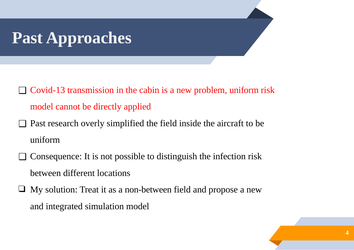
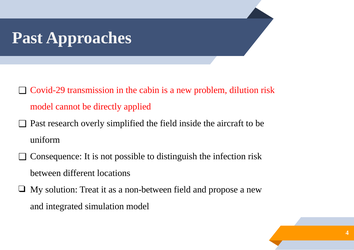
Covid-13: Covid-13 -> Covid-29
problem uniform: uniform -> dilution
